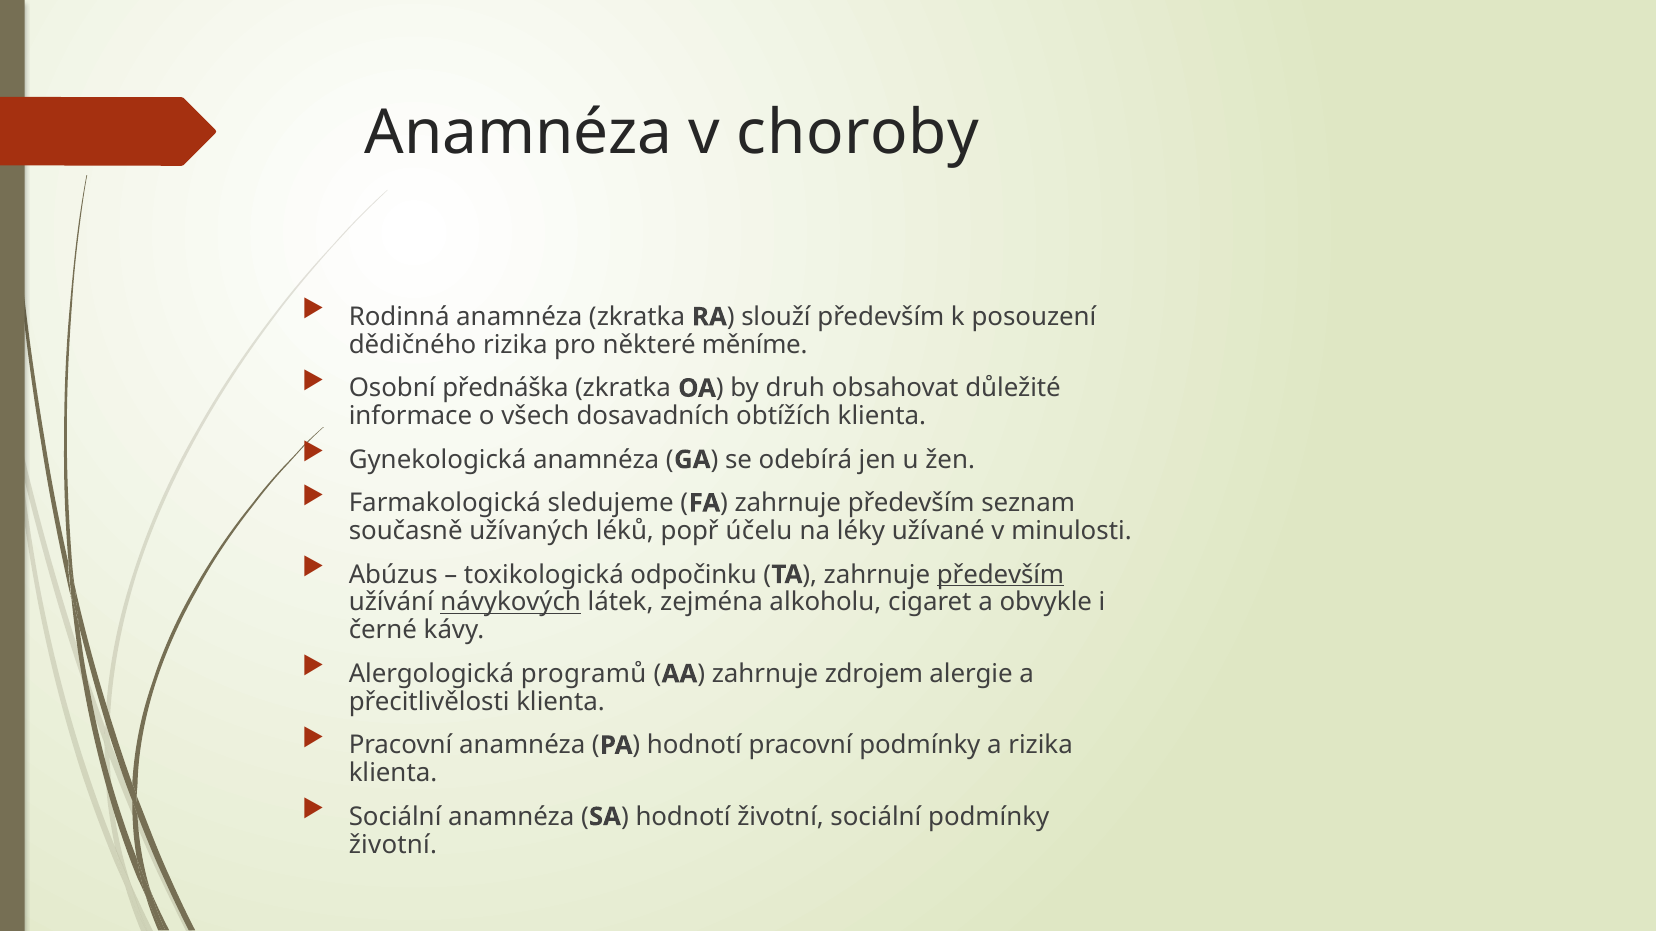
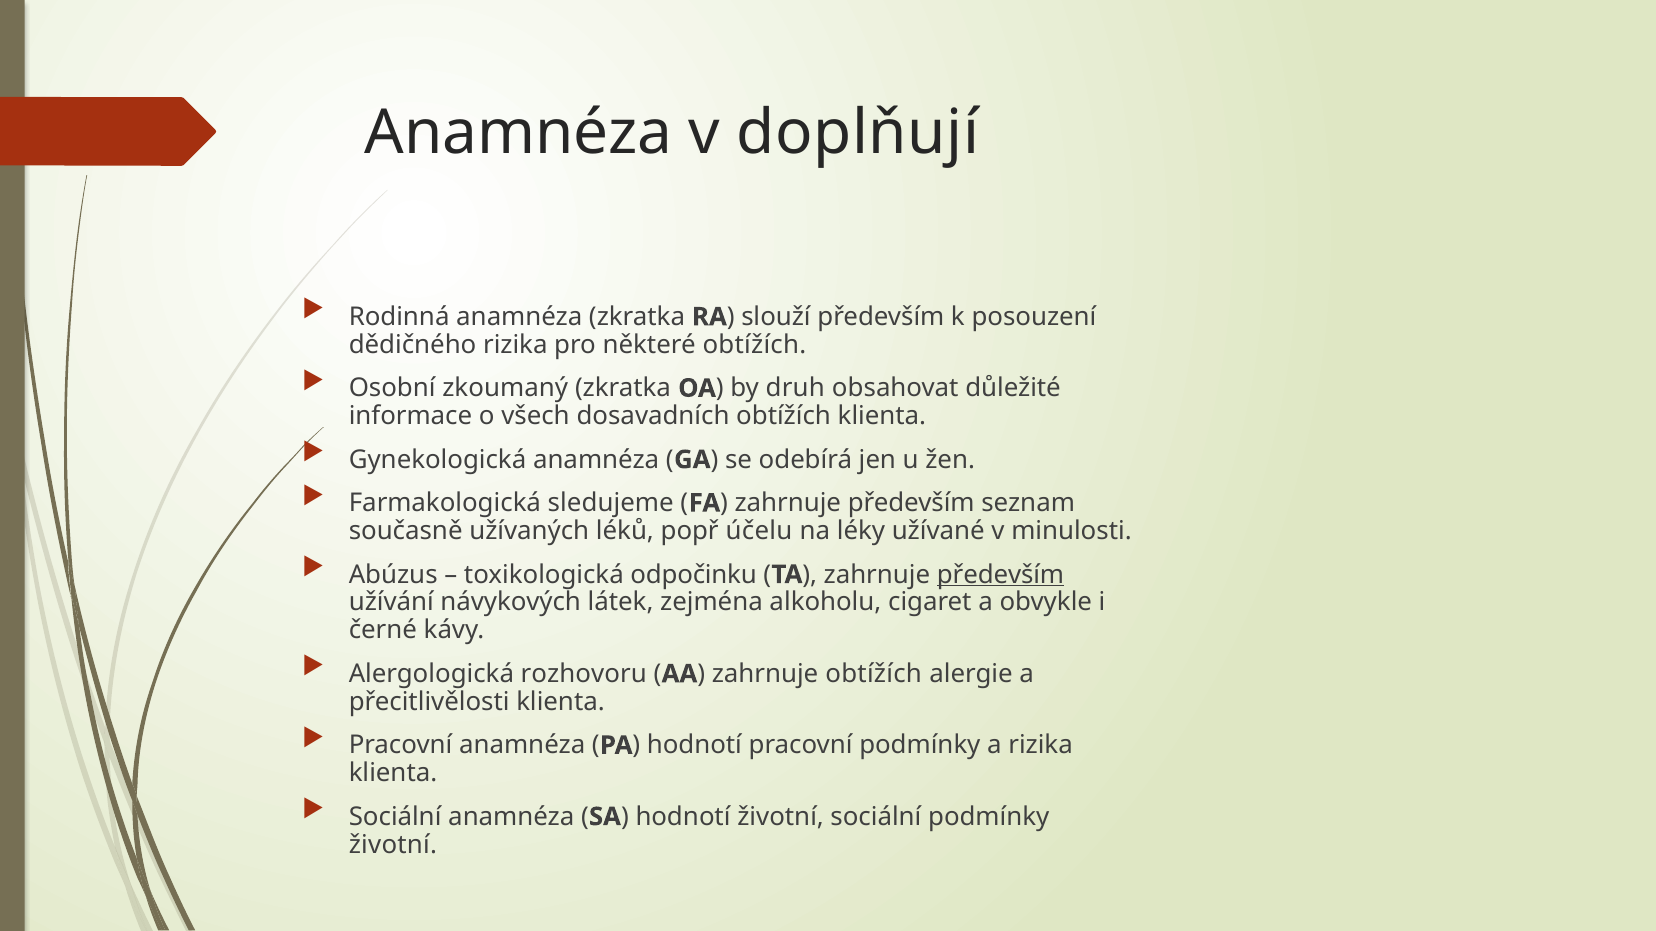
choroby: choroby -> doplňují
některé měníme: měníme -> obtížích
přednáška: přednáška -> zkoumaný
návykových underline: present -> none
programů: programů -> rozhovoru
zahrnuje zdrojem: zdrojem -> obtížích
